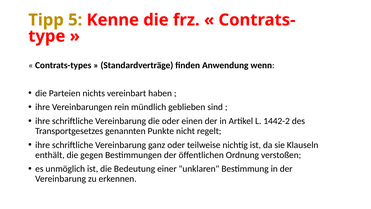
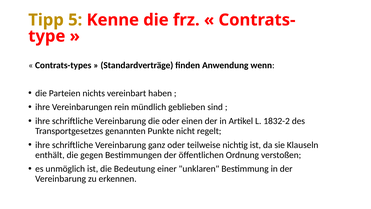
1442-2: 1442-2 -> 1832-2
